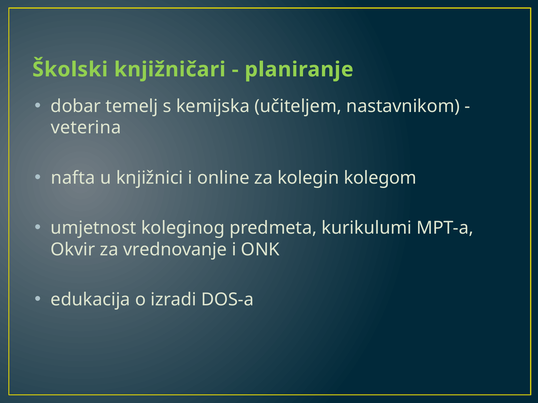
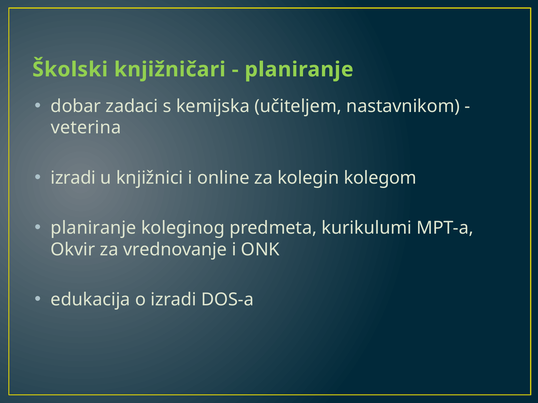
temelj: temelj -> zadaci
nafta at (73, 178): nafta -> izradi
umjetnost at (94, 228): umjetnost -> planiranje
